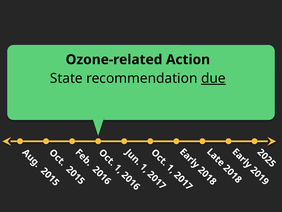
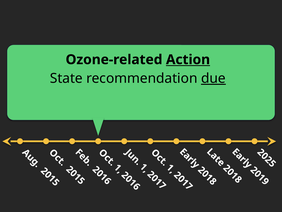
Action underline: none -> present
